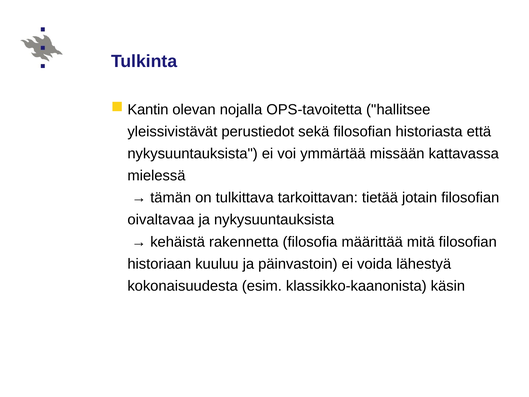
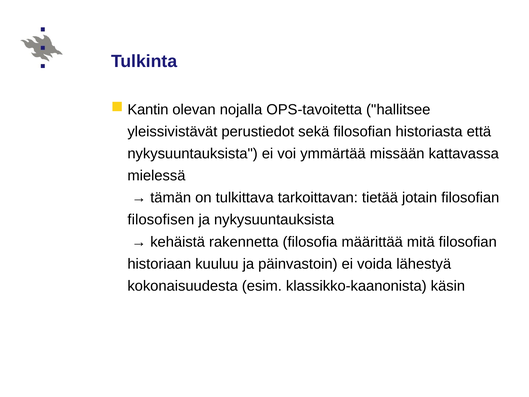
oivaltavaa: oivaltavaa -> filosofisen
